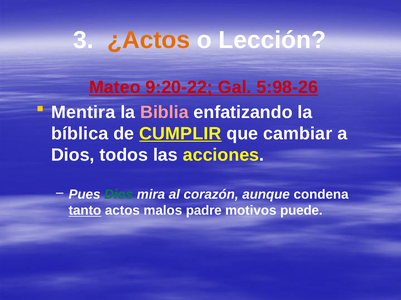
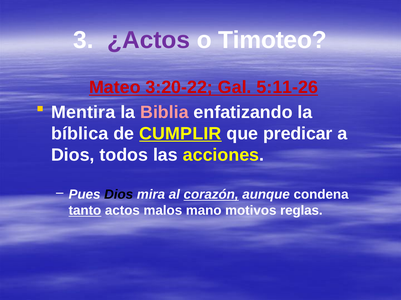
¿Actos colour: orange -> purple
Lección: Lección -> Timoteo
9:20-22: 9:20-22 -> 3:20-22
5:98-26: 5:98-26 -> 5:11-26
cambiar: cambiar -> predicar
Dios at (119, 195) colour: green -> black
corazón underline: none -> present
padre: padre -> mano
puede: puede -> reglas
